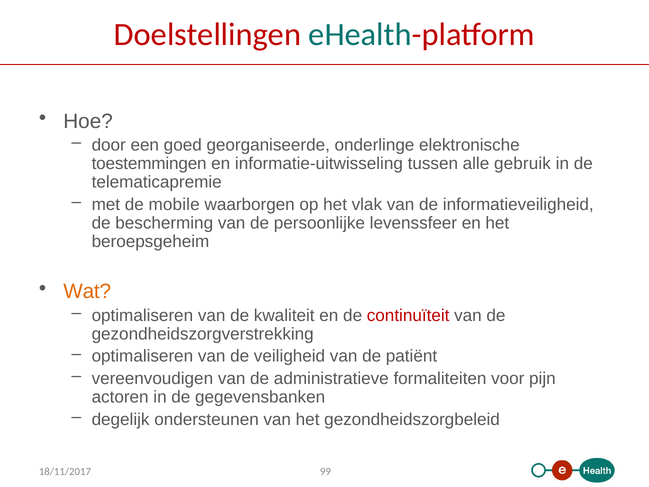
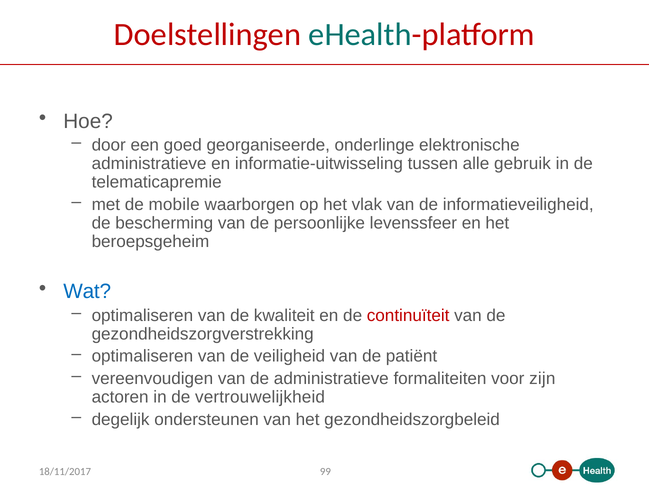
toestemmingen at (149, 164): toestemmingen -> administratieve
Wat colour: orange -> blue
pijn: pijn -> zijn
gegevensbanken: gegevensbanken -> vertrouwelijkheid
